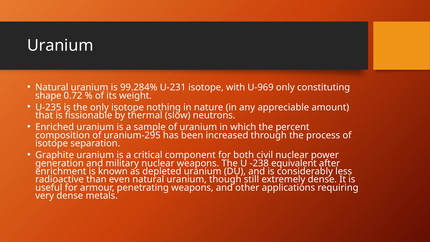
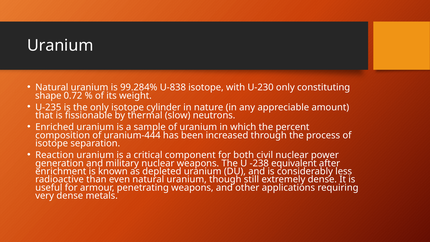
U-231: U-231 -> U-838
U-969: U-969 -> U-230
nothing: nothing -> cylinder
uranium-295: uranium-295 -> uranium-444
Graphite: Graphite -> Reaction
